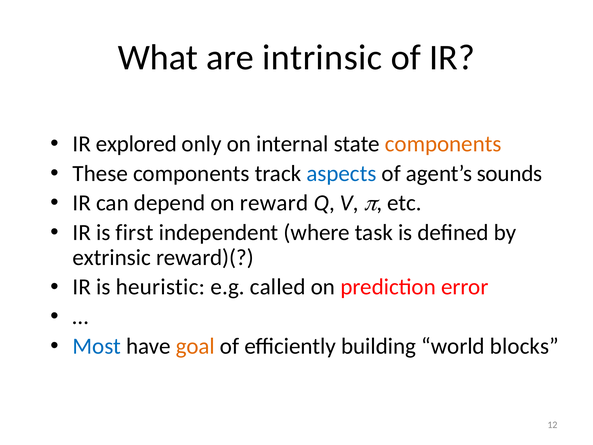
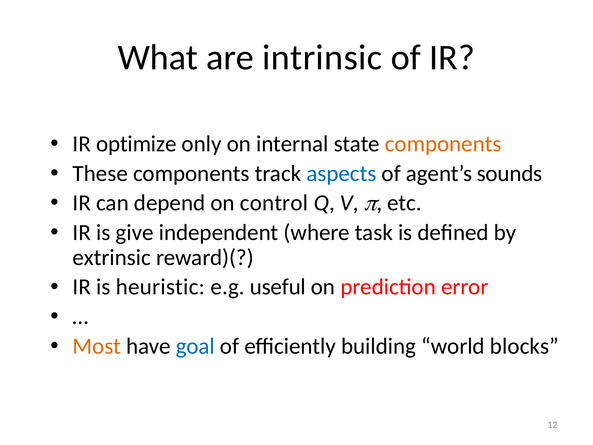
explored: explored -> optimize
reward: reward -> control
first: first -> give
called: called -> useful
Most colour: blue -> orange
goal colour: orange -> blue
